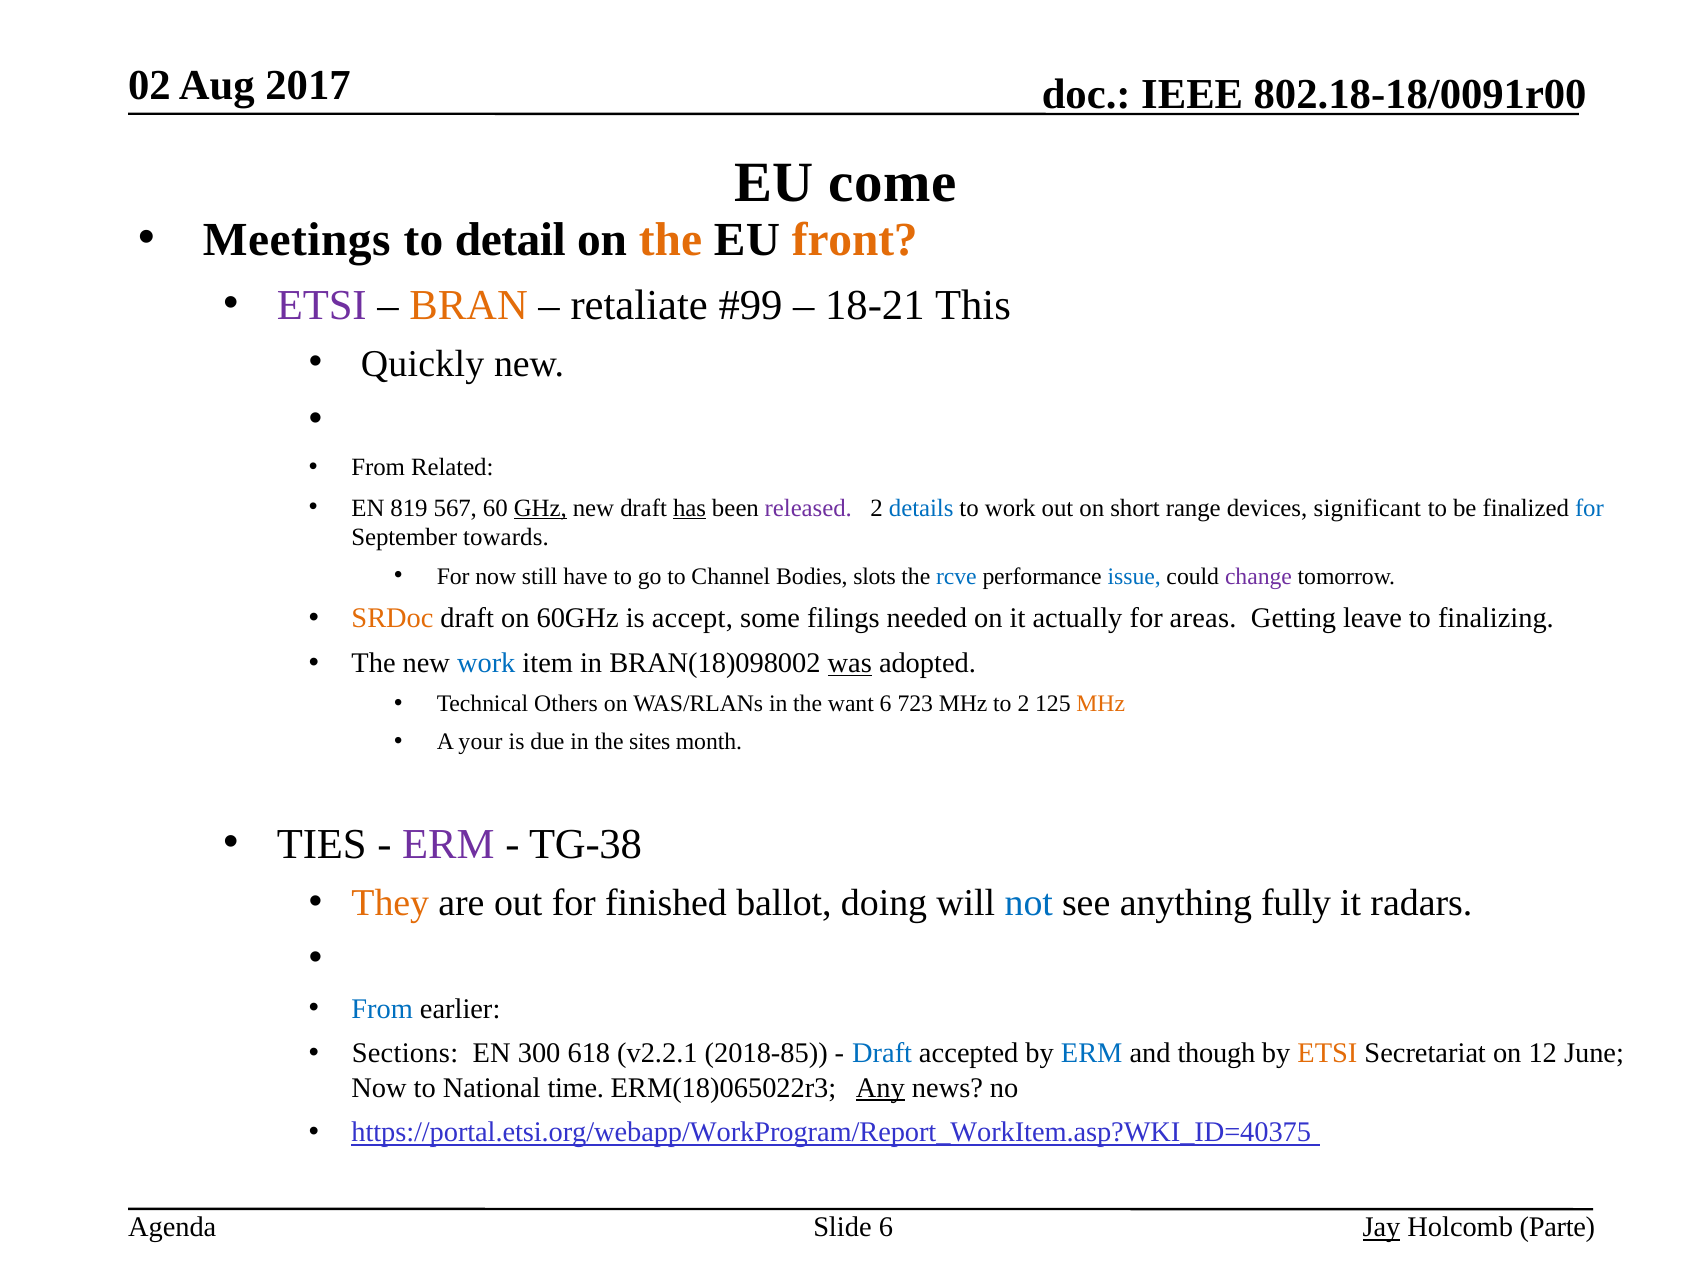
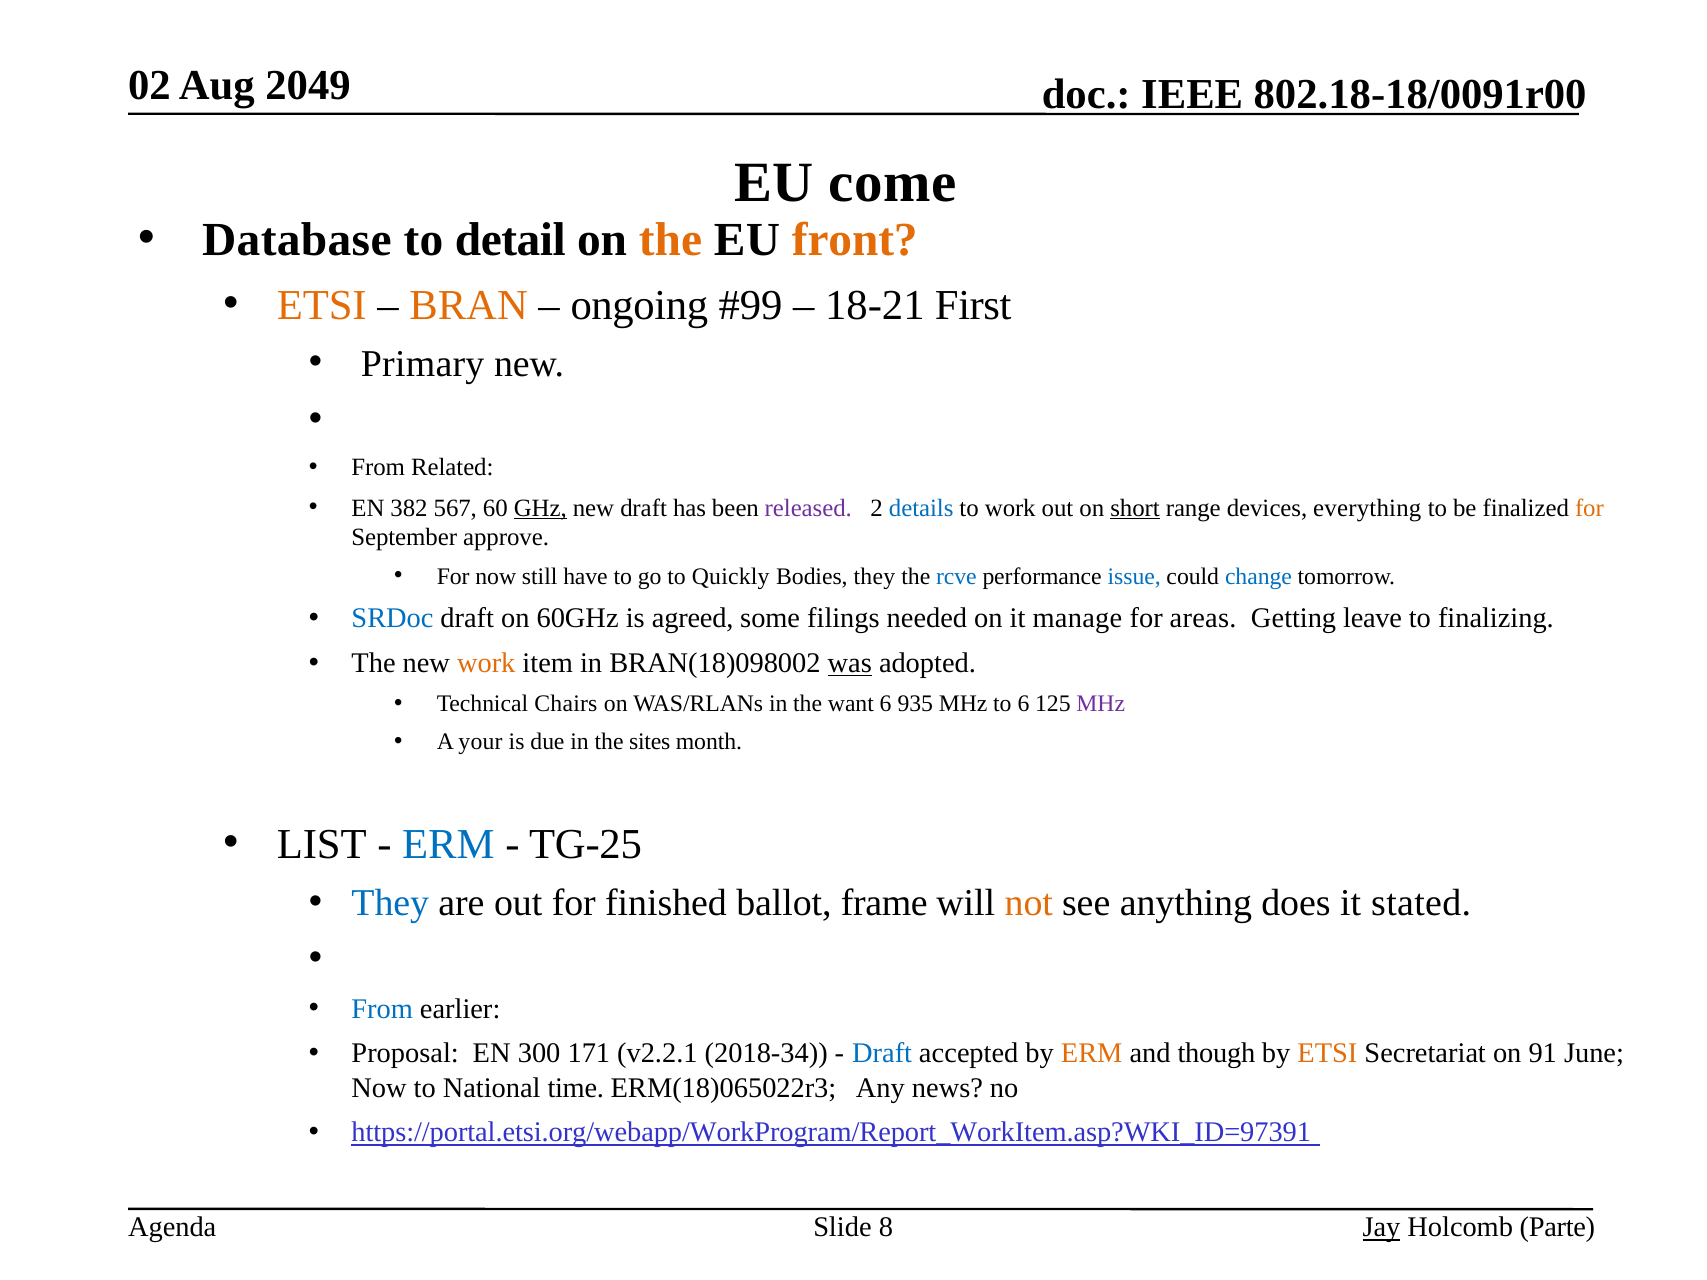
2017: 2017 -> 2049
Meetings: Meetings -> Database
ETSI at (322, 305) colour: purple -> orange
retaliate: retaliate -> ongoing
This: This -> First
Quickly: Quickly -> Primary
819: 819 -> 382
has underline: present -> none
short underline: none -> present
significant: significant -> everything
for at (1589, 508) colour: blue -> orange
towards: towards -> approve
Channel: Channel -> Quickly
Bodies slots: slots -> they
change colour: purple -> blue
SRDoc colour: orange -> blue
accept: accept -> agreed
actually: actually -> manage
work at (486, 663) colour: blue -> orange
Others: Others -> Chairs
723: 723 -> 935
to 2: 2 -> 6
MHz at (1101, 704) colour: orange -> purple
TIES: TIES -> LIST
ERM at (448, 844) colour: purple -> blue
TG-38: TG-38 -> TG-25
They at (390, 903) colour: orange -> blue
doing: doing -> frame
not colour: blue -> orange
fully: fully -> does
radars: radars -> stated
Sections: Sections -> Proposal
618: 618 -> 171
2018-85: 2018-85 -> 2018-34
ERM at (1092, 1054) colour: blue -> orange
12: 12 -> 91
Any underline: present -> none
https://portal.etsi.org/webapp/WorkProgram/Report_WorkItem.asp?WKI_ID=40375: https://portal.etsi.org/webapp/WorkProgram/Report_WorkItem.asp?WKI_ID=40375 -> https://portal.etsi.org/webapp/WorkProgram/Report_WorkItem.asp?WKI_ID=97391
Slide 6: 6 -> 8
